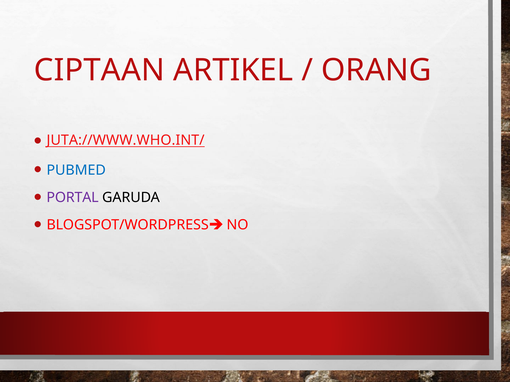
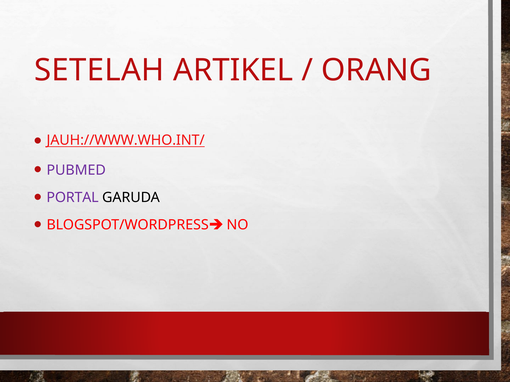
CIPTAAN: CIPTAAN -> SETELAH
JUTA://WWW.WHO.INT/: JUTA://WWW.WHO.INT/ -> JAUH://WWW.WHO.INT/
PUBMED colour: blue -> purple
